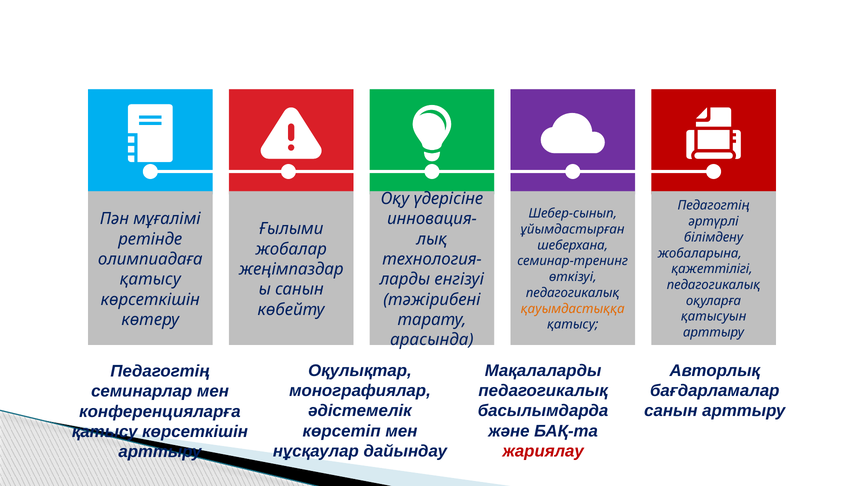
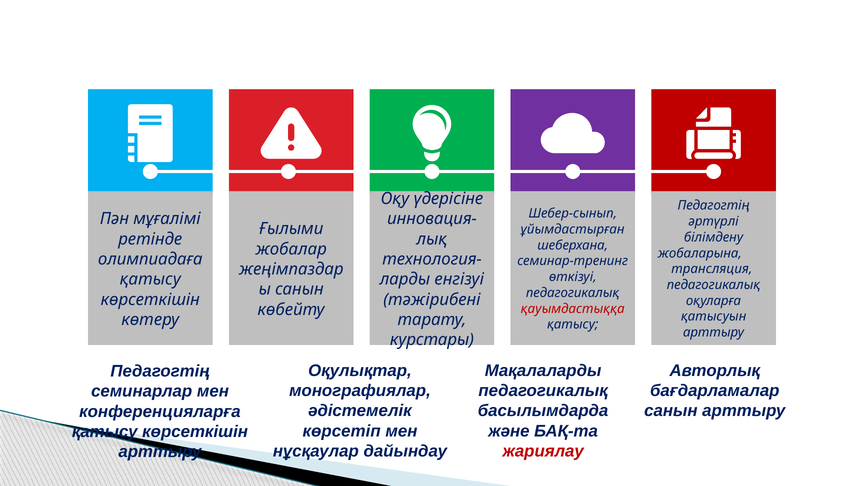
қажеттілігі: қажеттілігі -> трансляция
қауымдастыққа colour: orange -> red
арасында: арасында -> курстары
